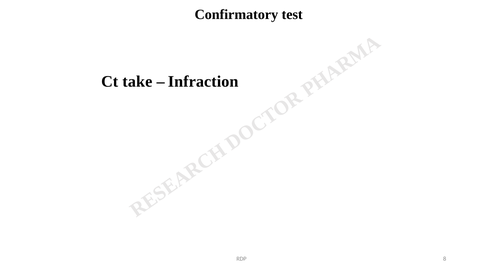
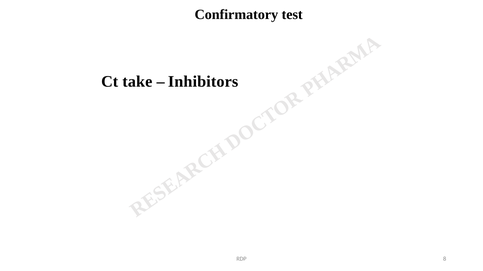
Infraction: Infraction -> Inhibitors
